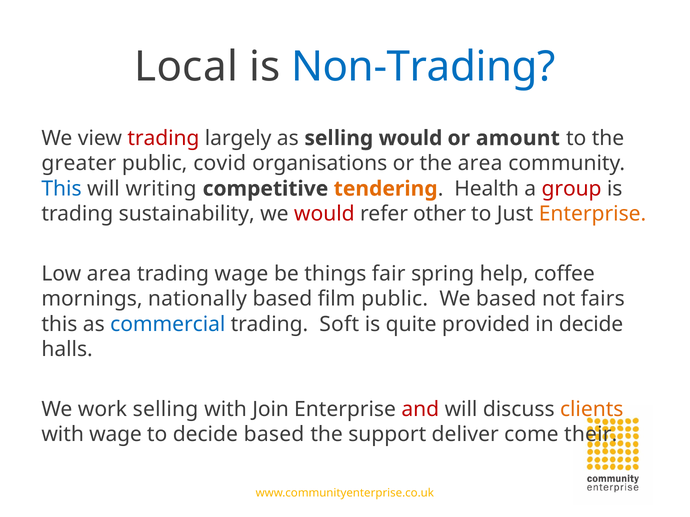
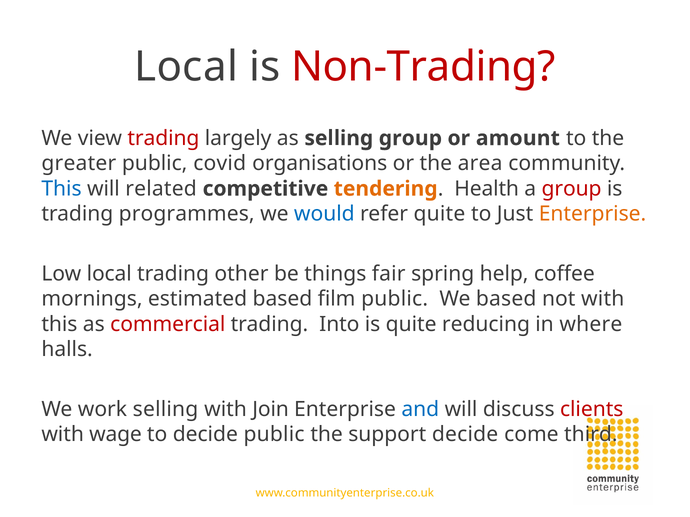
Non-Trading colour: blue -> red
selling would: would -> group
writing: writing -> related
sustainability: sustainability -> programmes
would at (324, 214) colour: red -> blue
refer other: other -> quite
Low area: area -> local
trading wage: wage -> other
nationally: nationally -> estimated
not fairs: fairs -> with
commercial colour: blue -> red
Soft: Soft -> Into
provided: provided -> reducing
in decide: decide -> where
and colour: red -> blue
clients colour: orange -> red
decide based: based -> public
support deliver: deliver -> decide
their: their -> third
